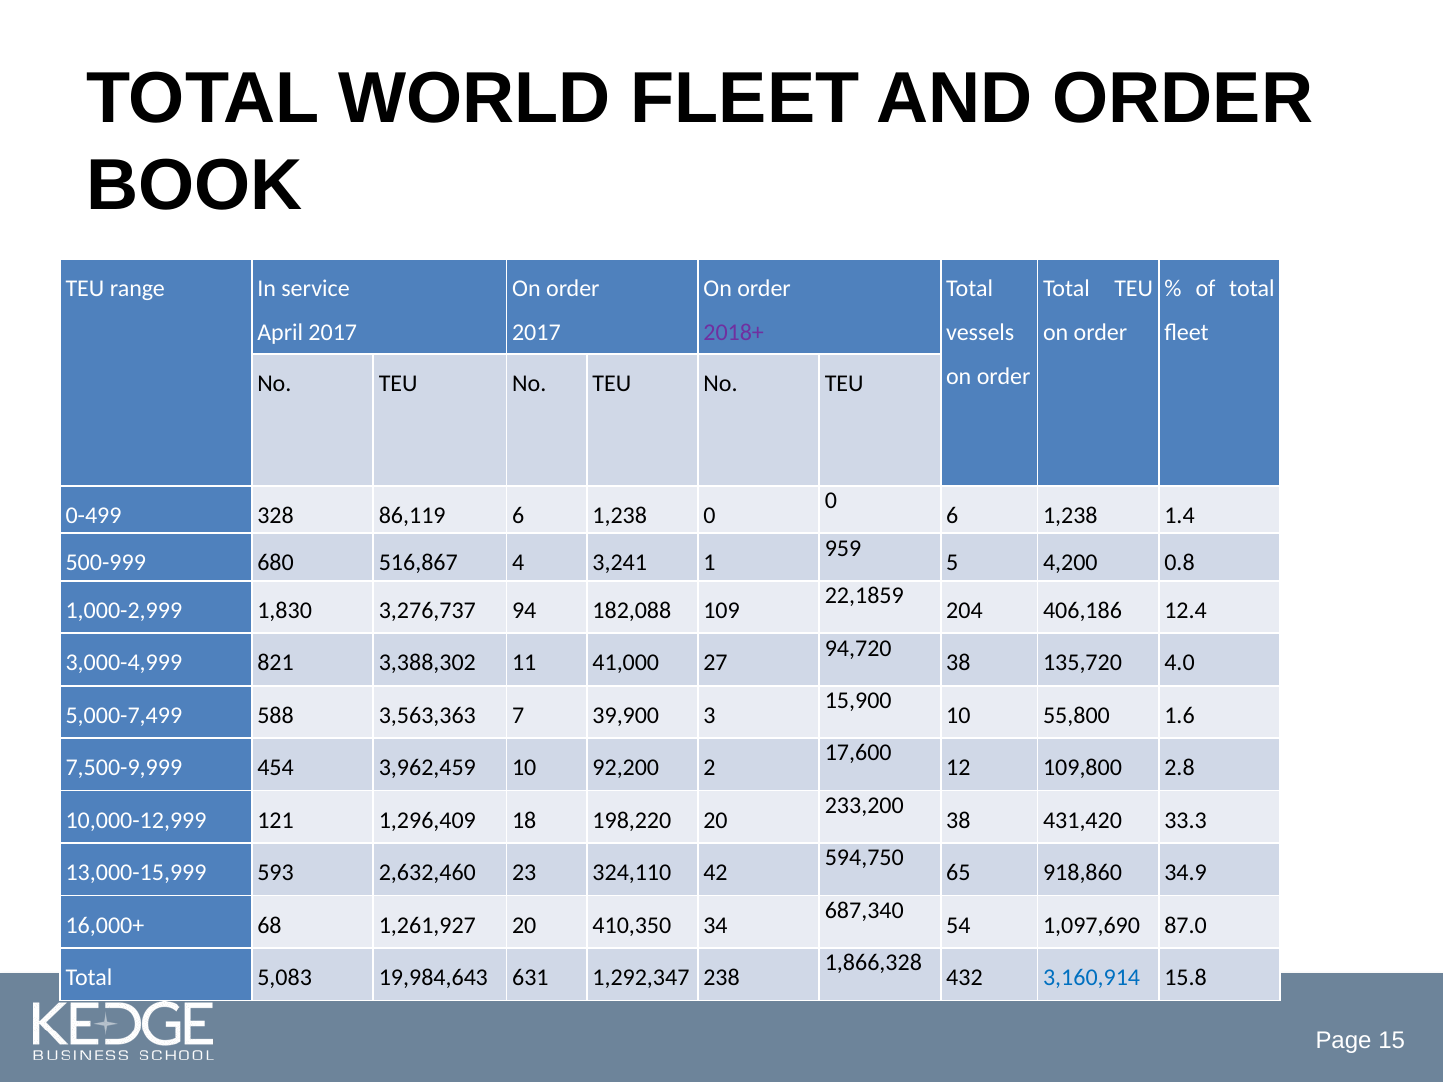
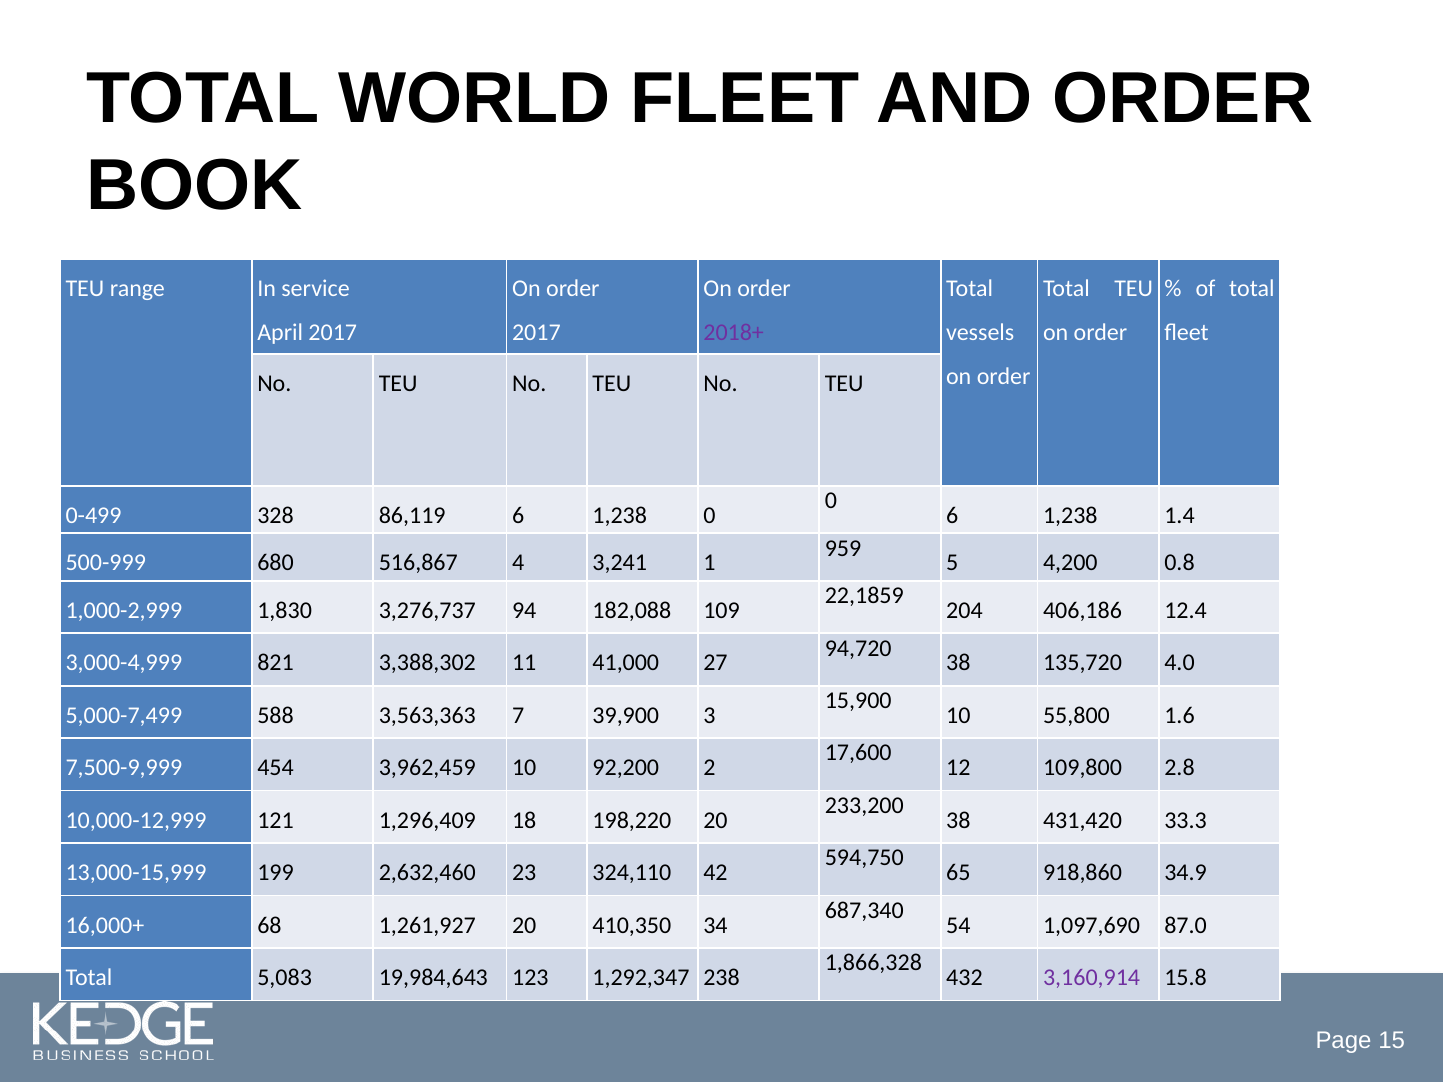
593: 593 -> 199
631: 631 -> 123
3,160,914 colour: blue -> purple
